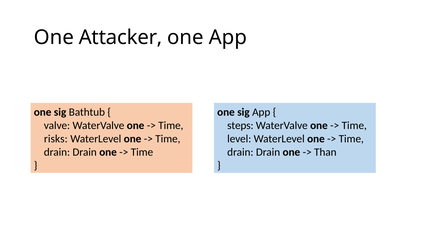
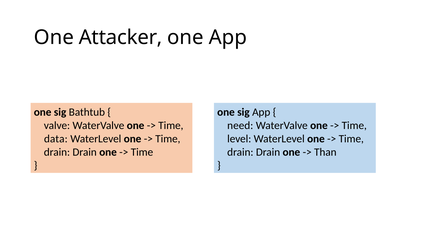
steps: steps -> need
risks: risks -> data
